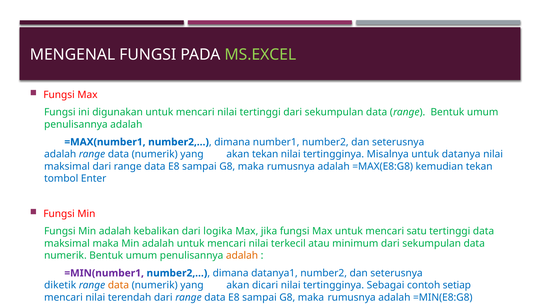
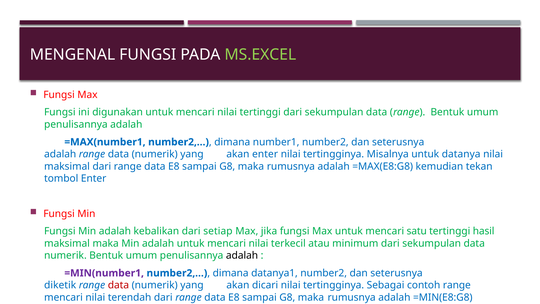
akan tekan: tekan -> enter
logika: logika -> setiap
tertinggi data: data -> hasil
adalah at (242, 255) colour: orange -> black
data at (118, 285) colour: orange -> red
contoh setiap: setiap -> range
